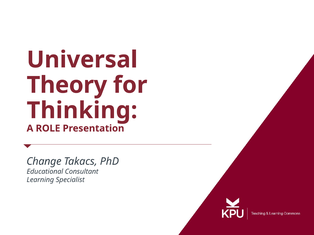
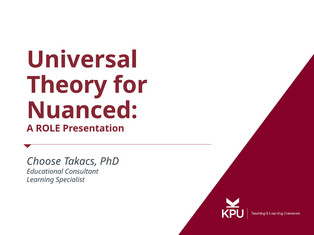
Thinking: Thinking -> Nuanced
Change: Change -> Choose
